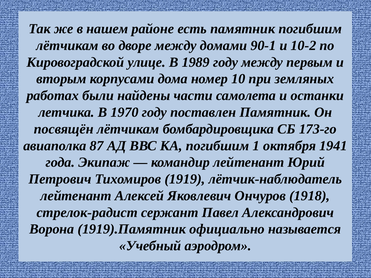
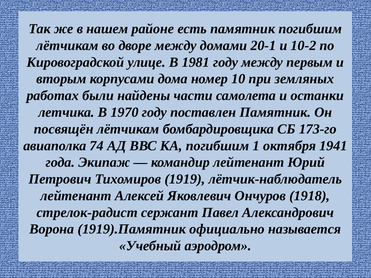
90-1: 90-1 -> 20-1
1989: 1989 -> 1981
87: 87 -> 74
